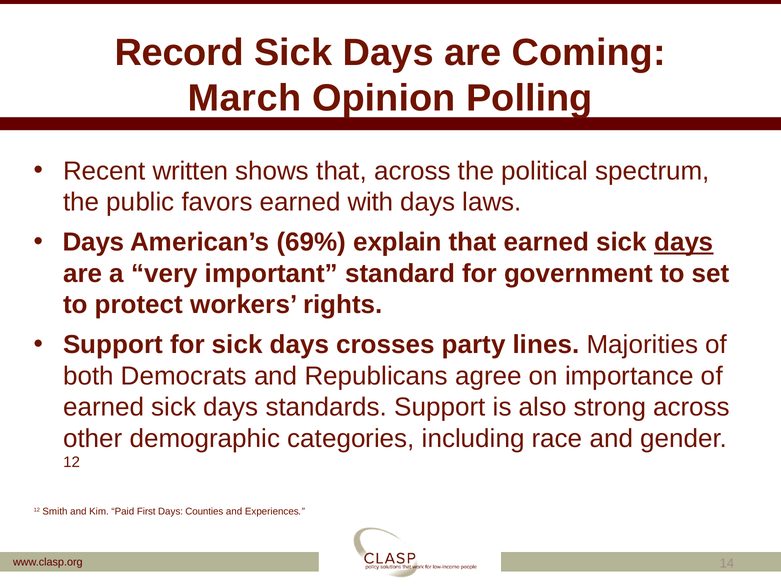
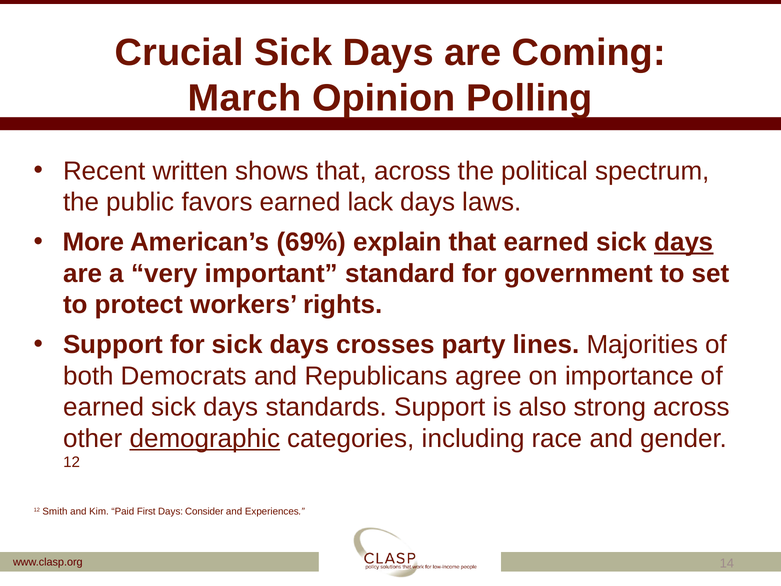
Record: Record -> Crucial
with: with -> lack
Days at (94, 242): Days -> More
demographic underline: none -> present
Counties: Counties -> Consider
